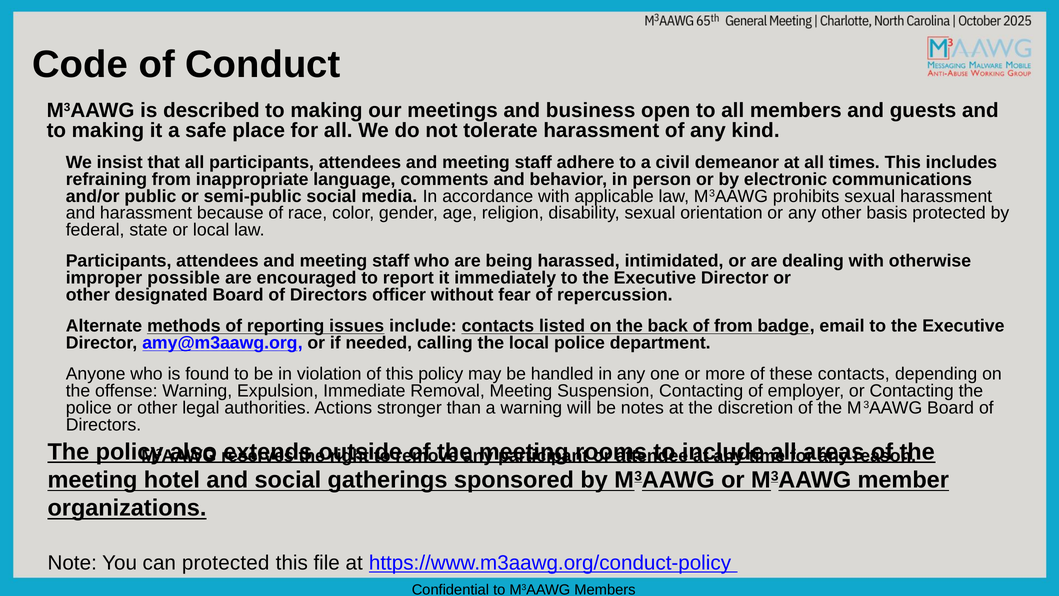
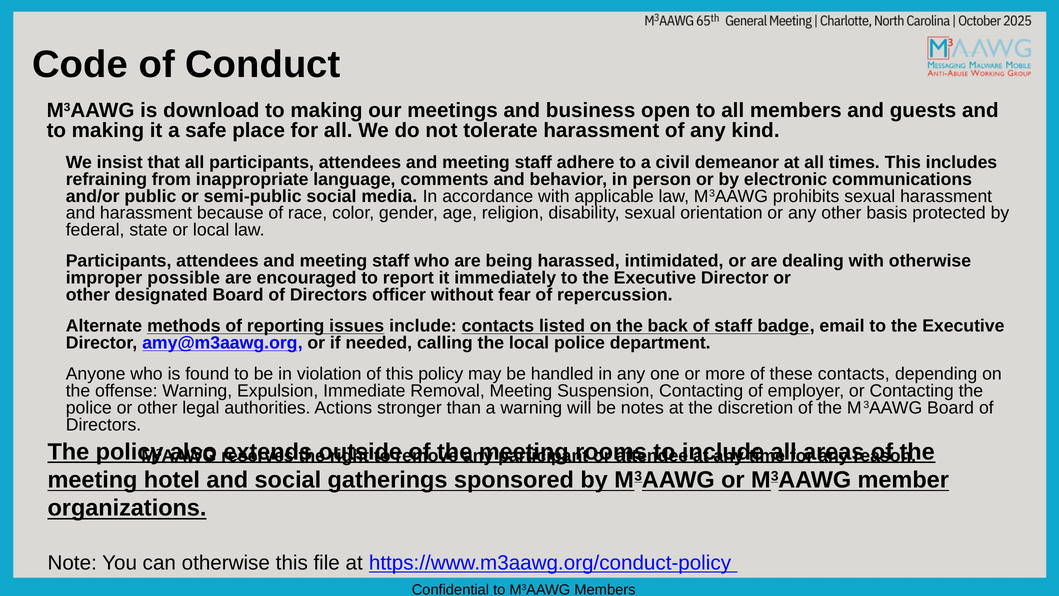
described: described -> download
of from: from -> staff
can protected: protected -> otherwise
